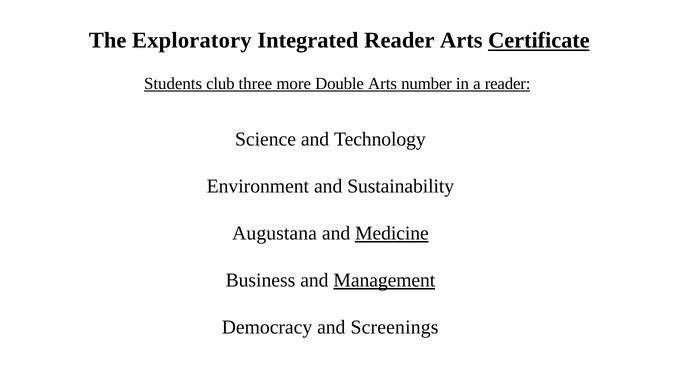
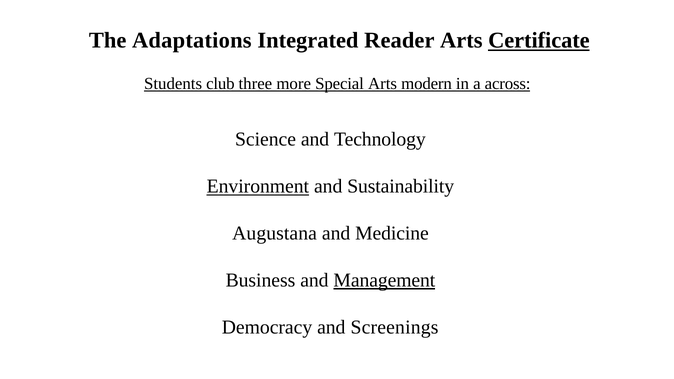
Exploratory: Exploratory -> Adaptations
Double: Double -> Special
number: number -> modern
a reader: reader -> across
Environment underline: none -> present
Medicine underline: present -> none
